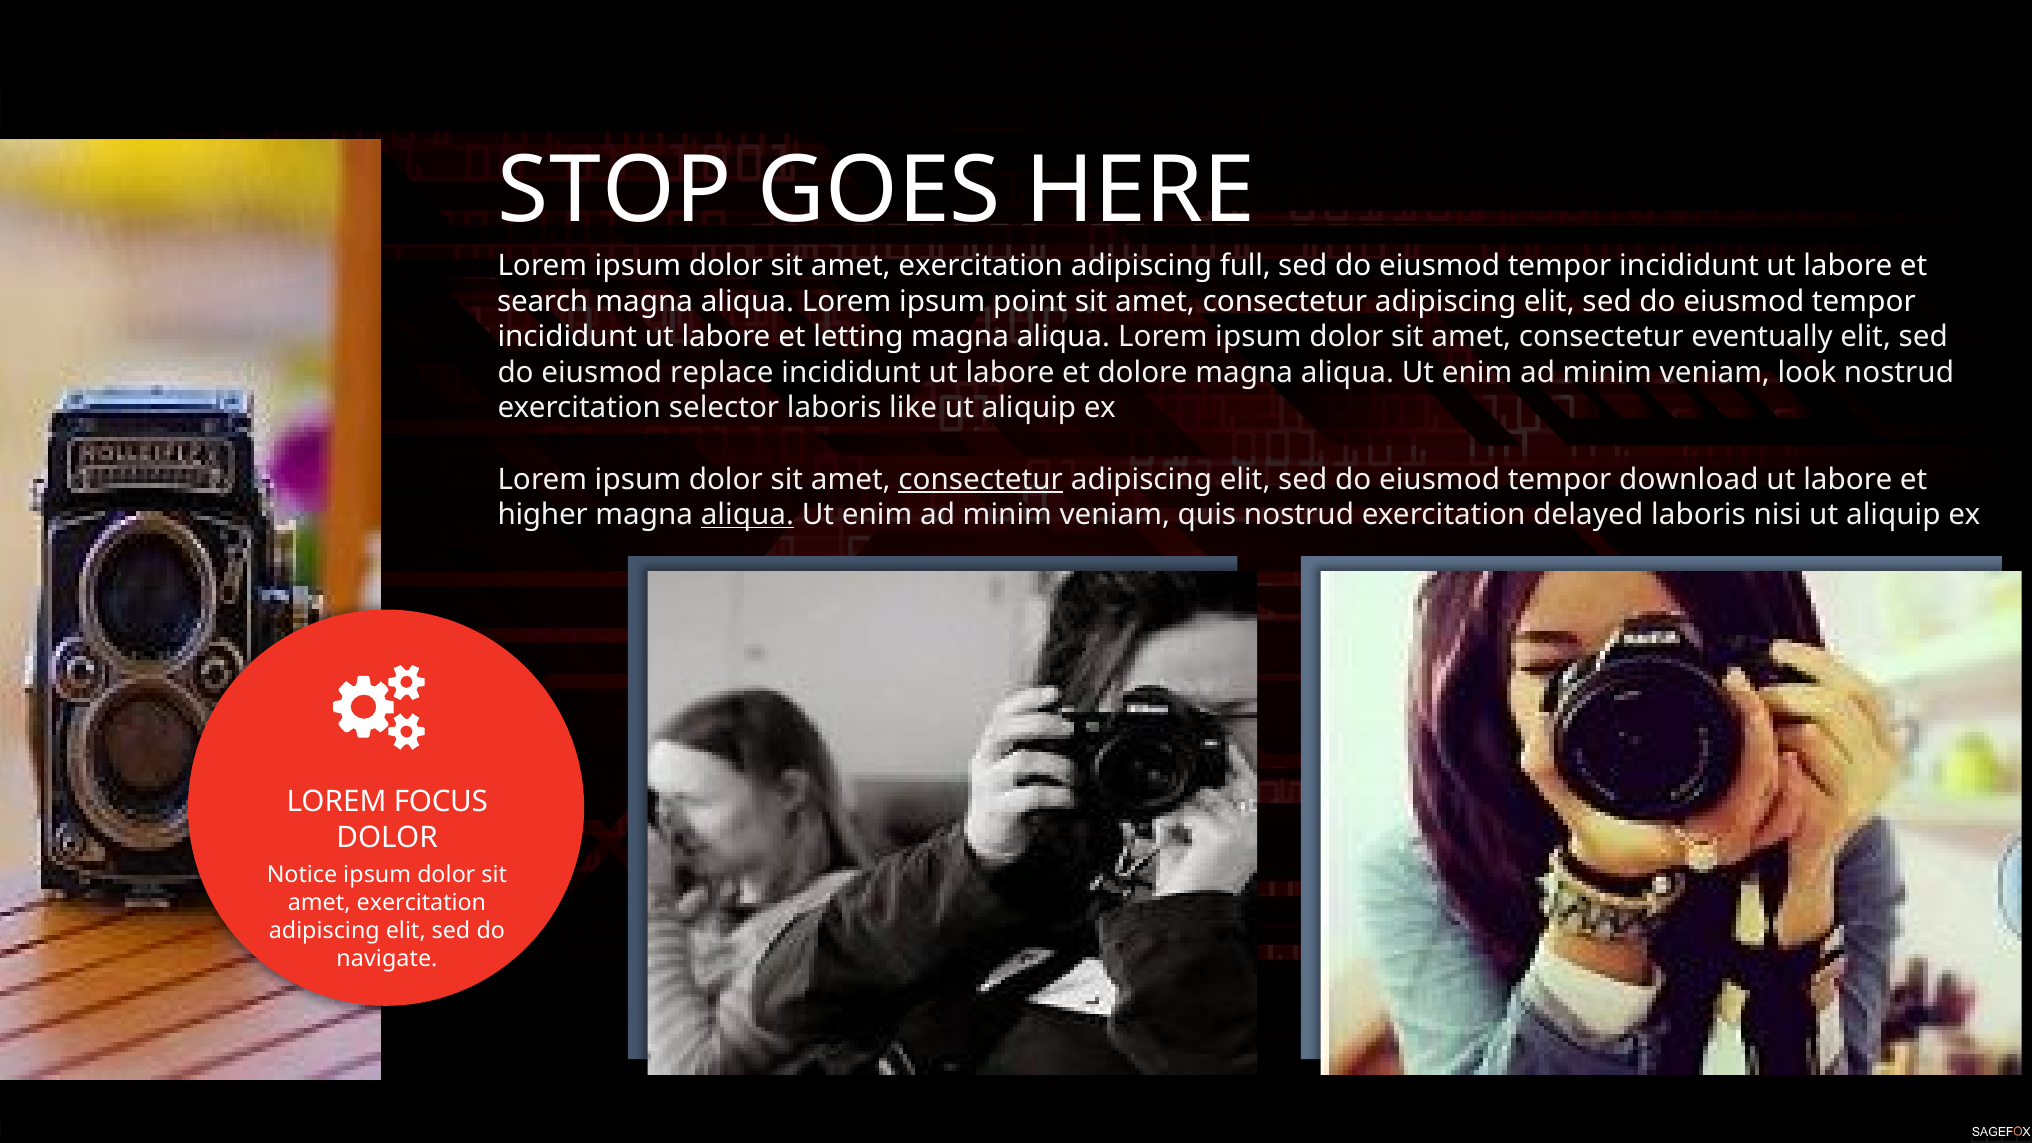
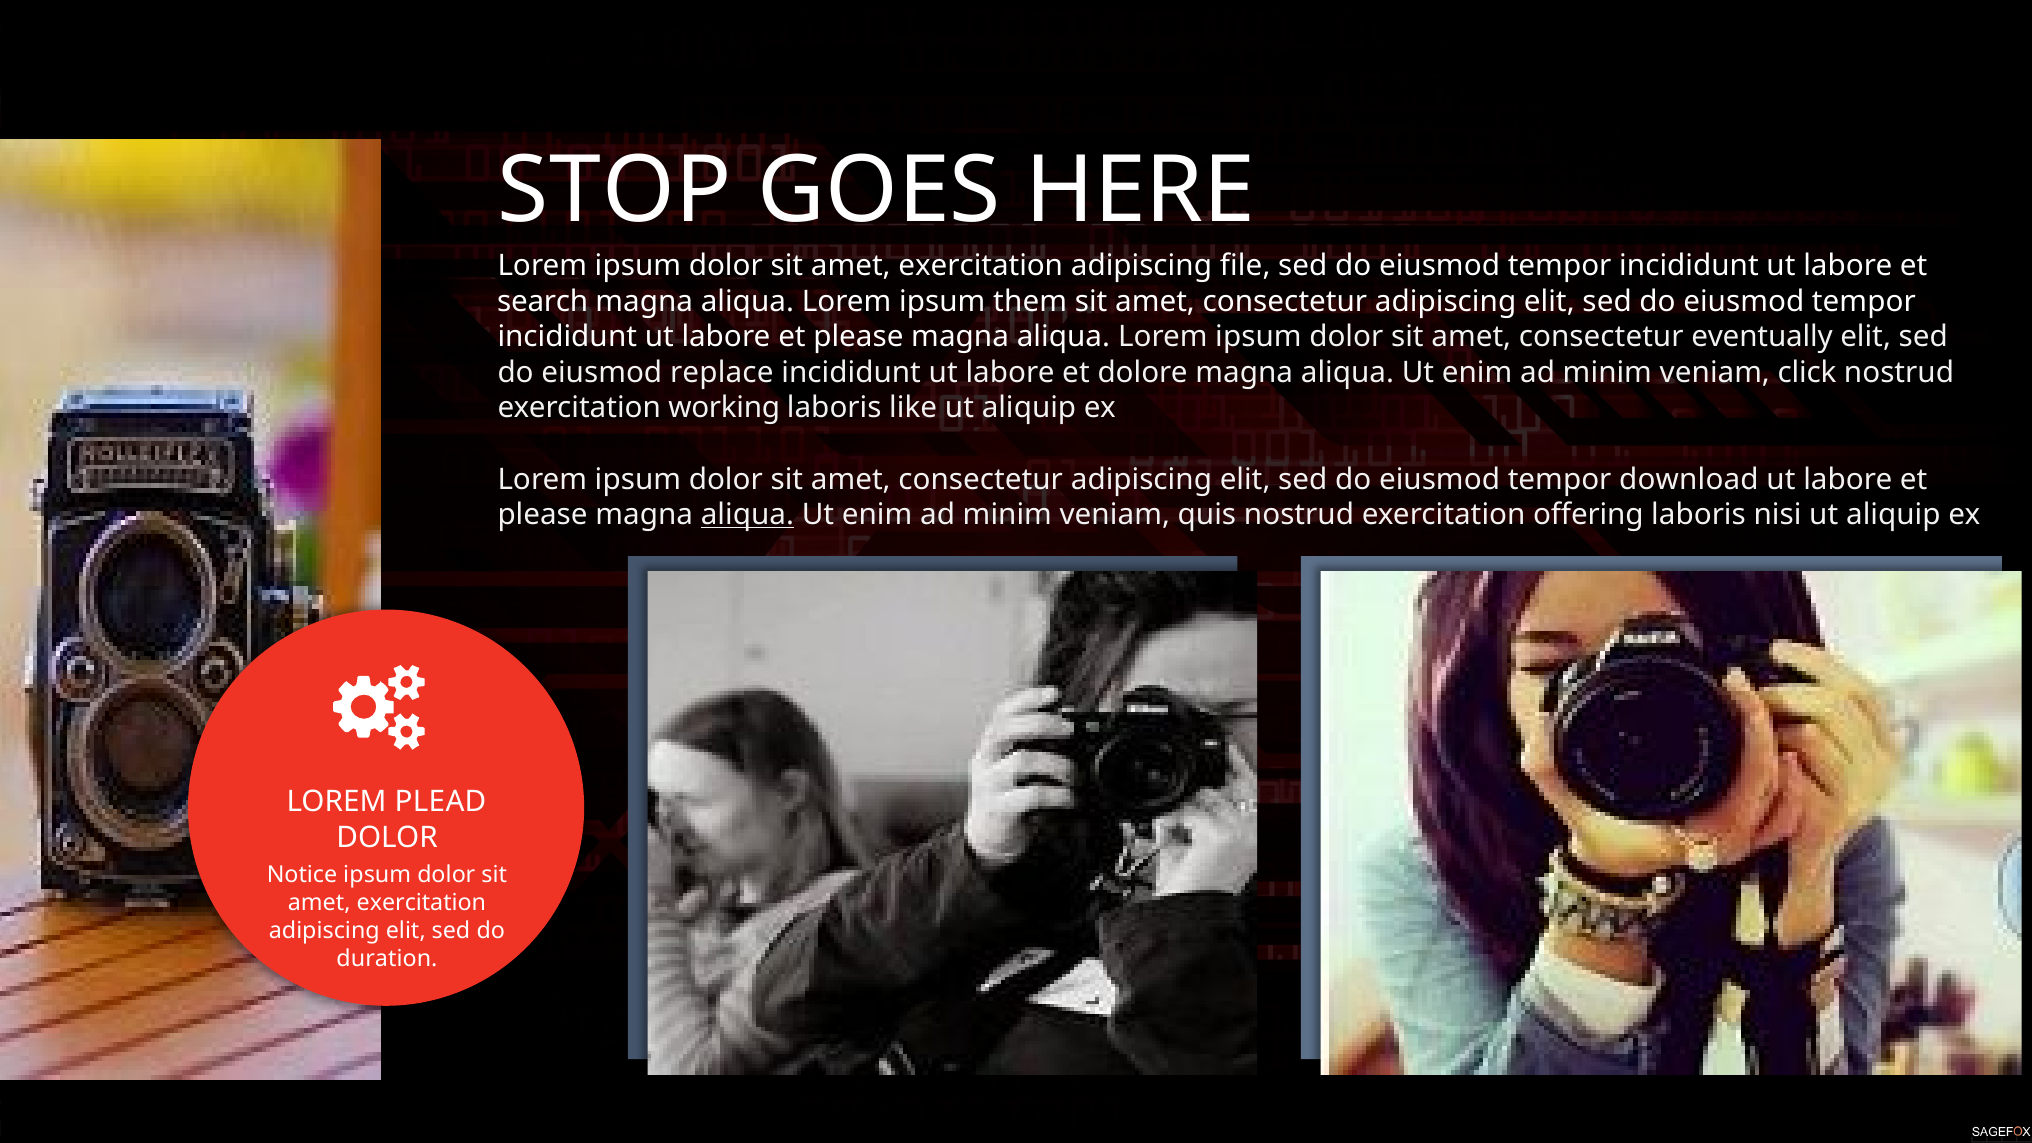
full: full -> file
point: point -> them
letting at (858, 337): letting -> please
look: look -> click
selector: selector -> working
consectetur at (981, 479) underline: present -> none
higher at (543, 515): higher -> please
delayed: delayed -> offering
FOCUS: FOCUS -> PLEAD
navigate: navigate -> duration
